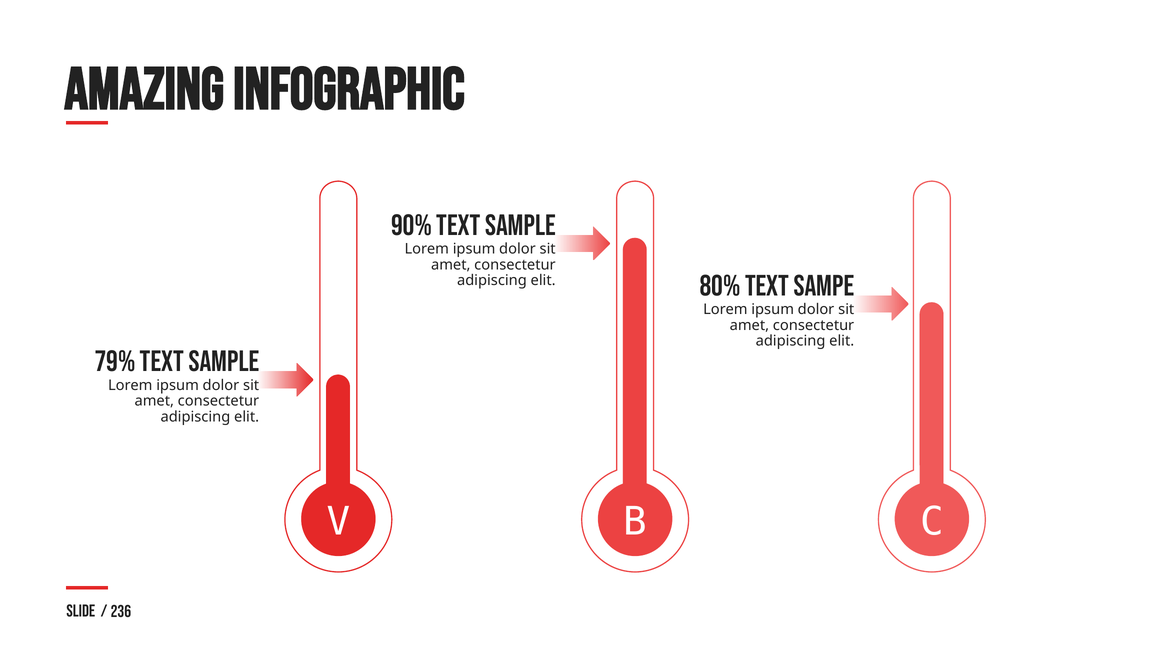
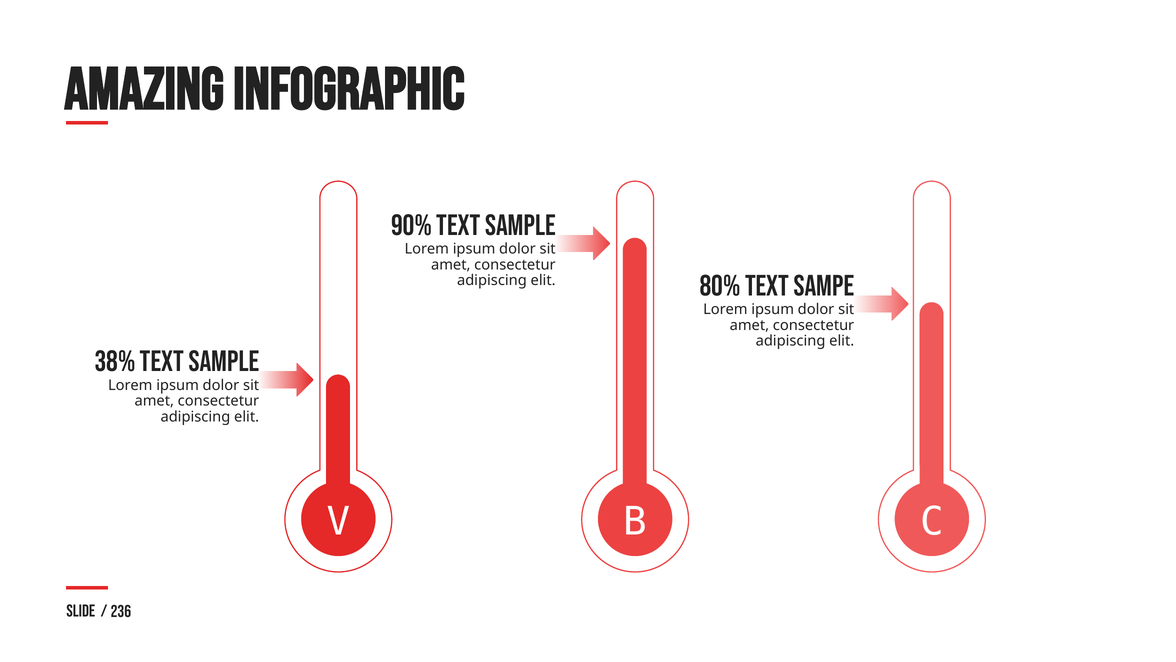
79%: 79% -> 38%
